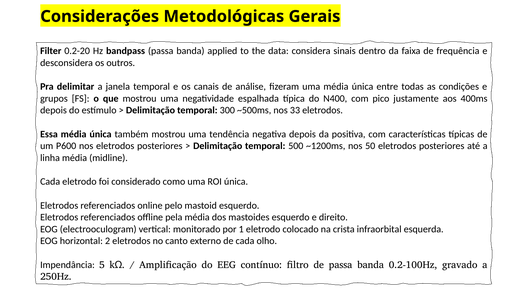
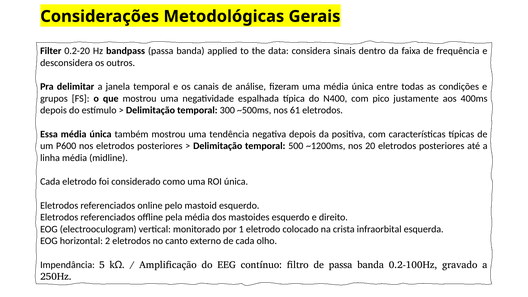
33: 33 -> 61
50: 50 -> 20
